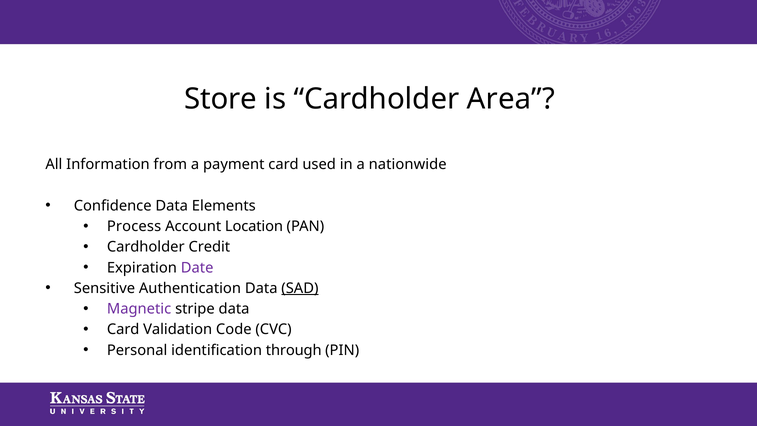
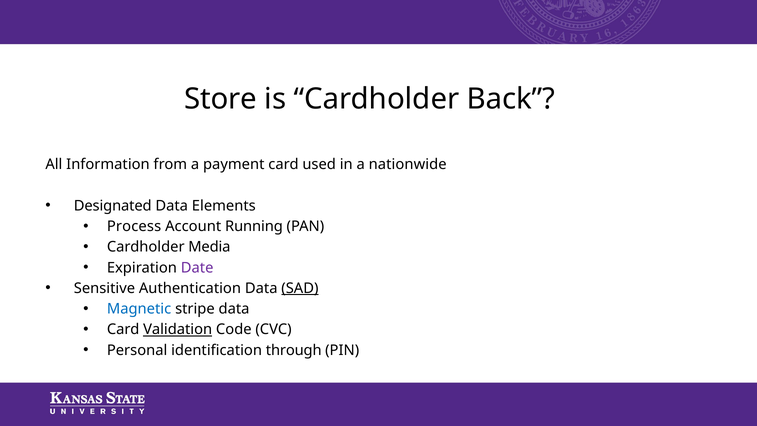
Area: Area -> Back
Confidence: Confidence -> Designated
Location: Location -> Running
Credit: Credit -> Media
Magnetic colour: purple -> blue
Validation underline: none -> present
